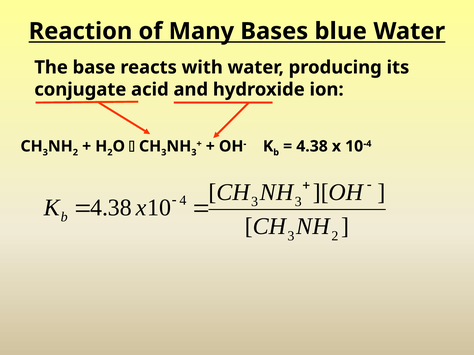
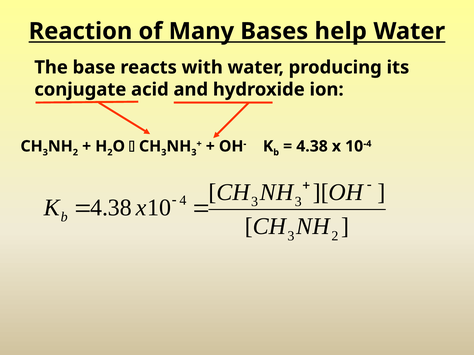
blue: blue -> help
